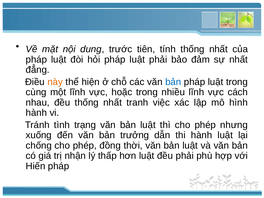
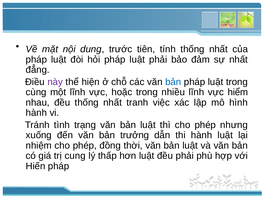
này colour: orange -> purple
cách: cách -> hiểm
chống: chống -> nhiệm
nhận: nhận -> cung
